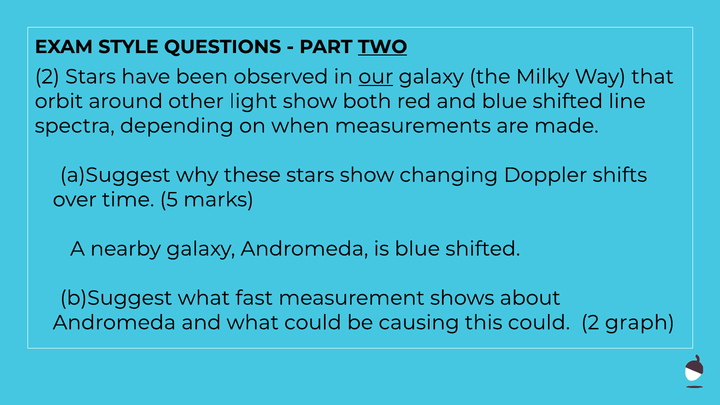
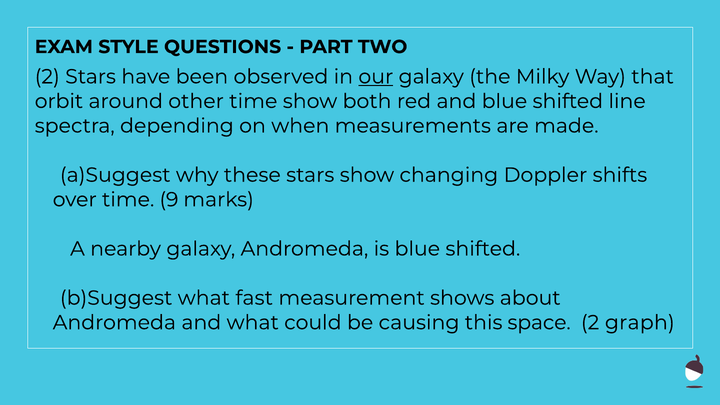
TWO underline: present -> none
other light: light -> time
5: 5 -> 9
this could: could -> space
